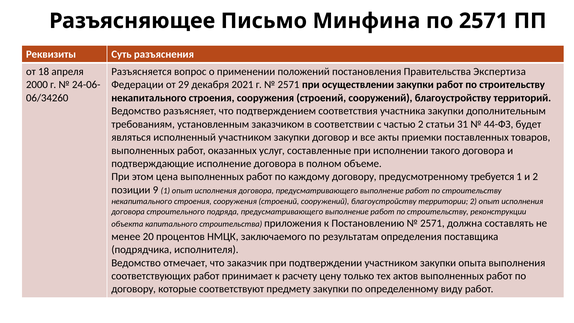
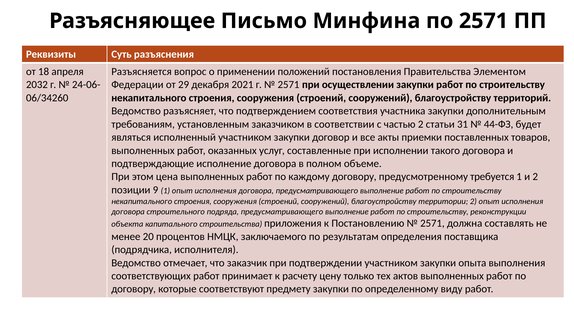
Экспертиза: Экспертиза -> Элементом
2000: 2000 -> 2032
